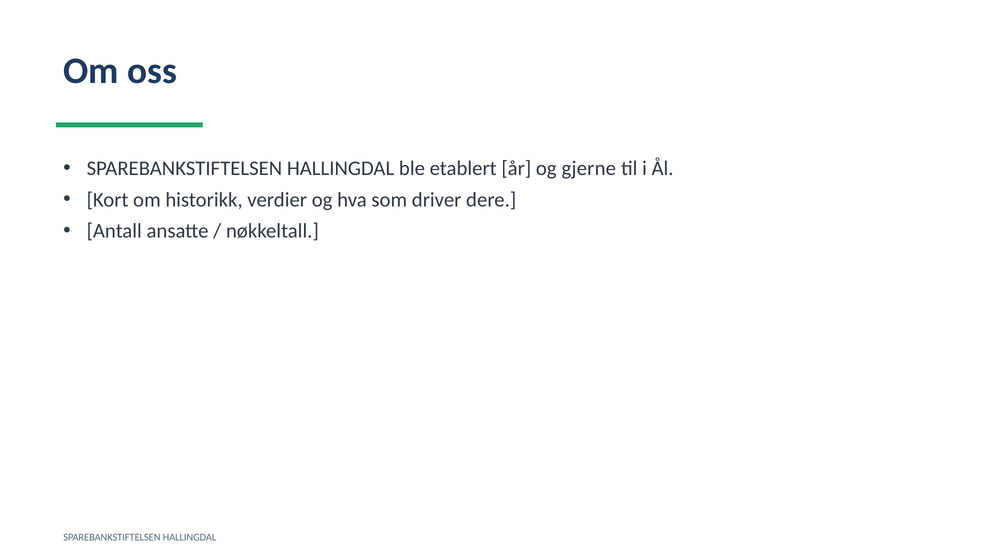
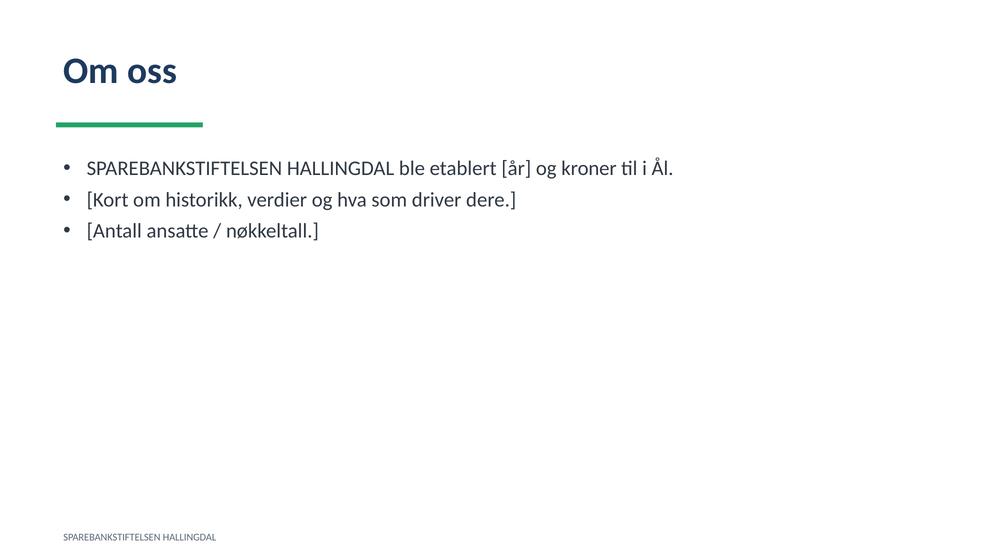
gjerne: gjerne -> kroner
